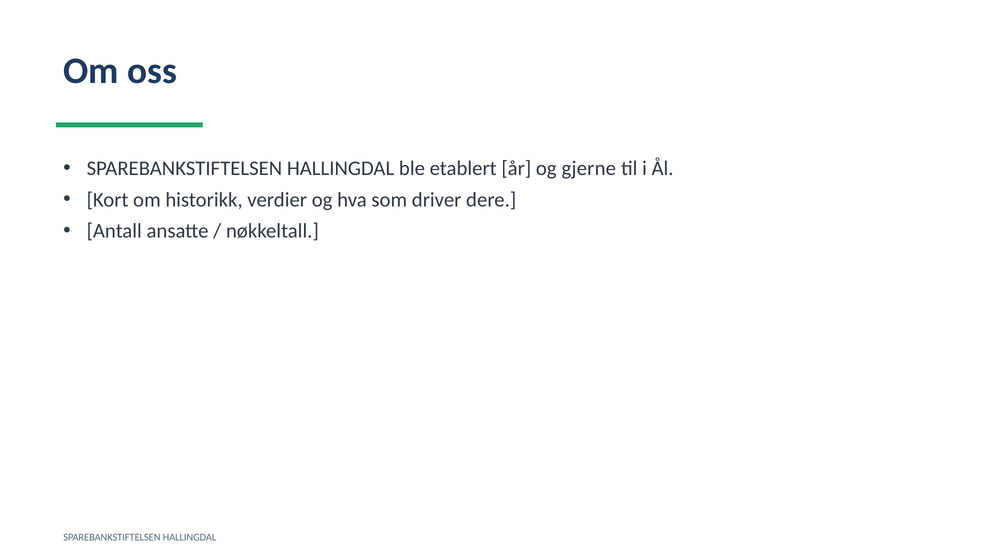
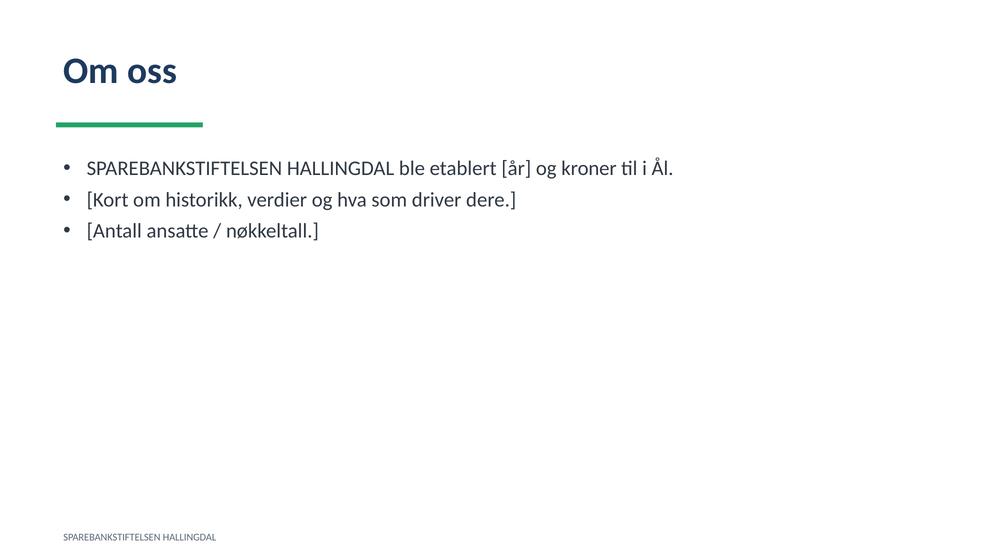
gjerne: gjerne -> kroner
